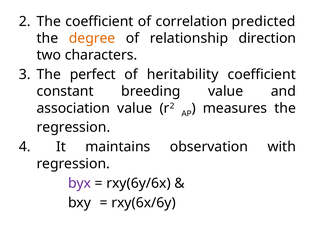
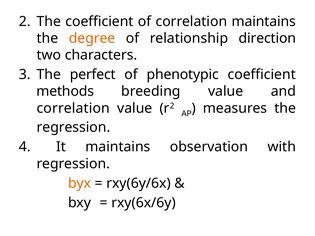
correlation predicted: predicted -> maintains
heritability: heritability -> phenotypic
constant: constant -> methods
association at (73, 108): association -> correlation
byx colour: purple -> orange
